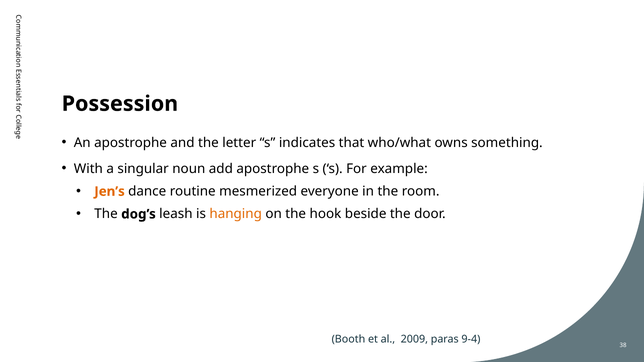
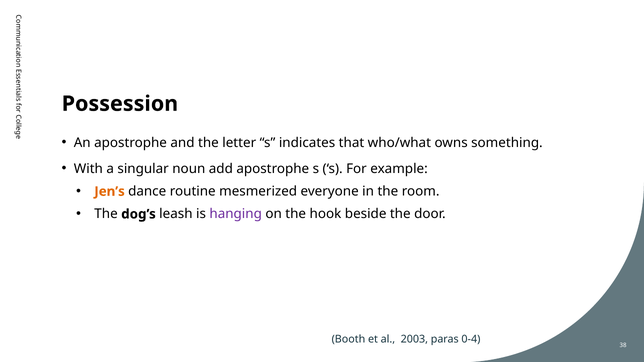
hanging colour: orange -> purple
2009: 2009 -> 2003
9-4: 9-4 -> 0-4
